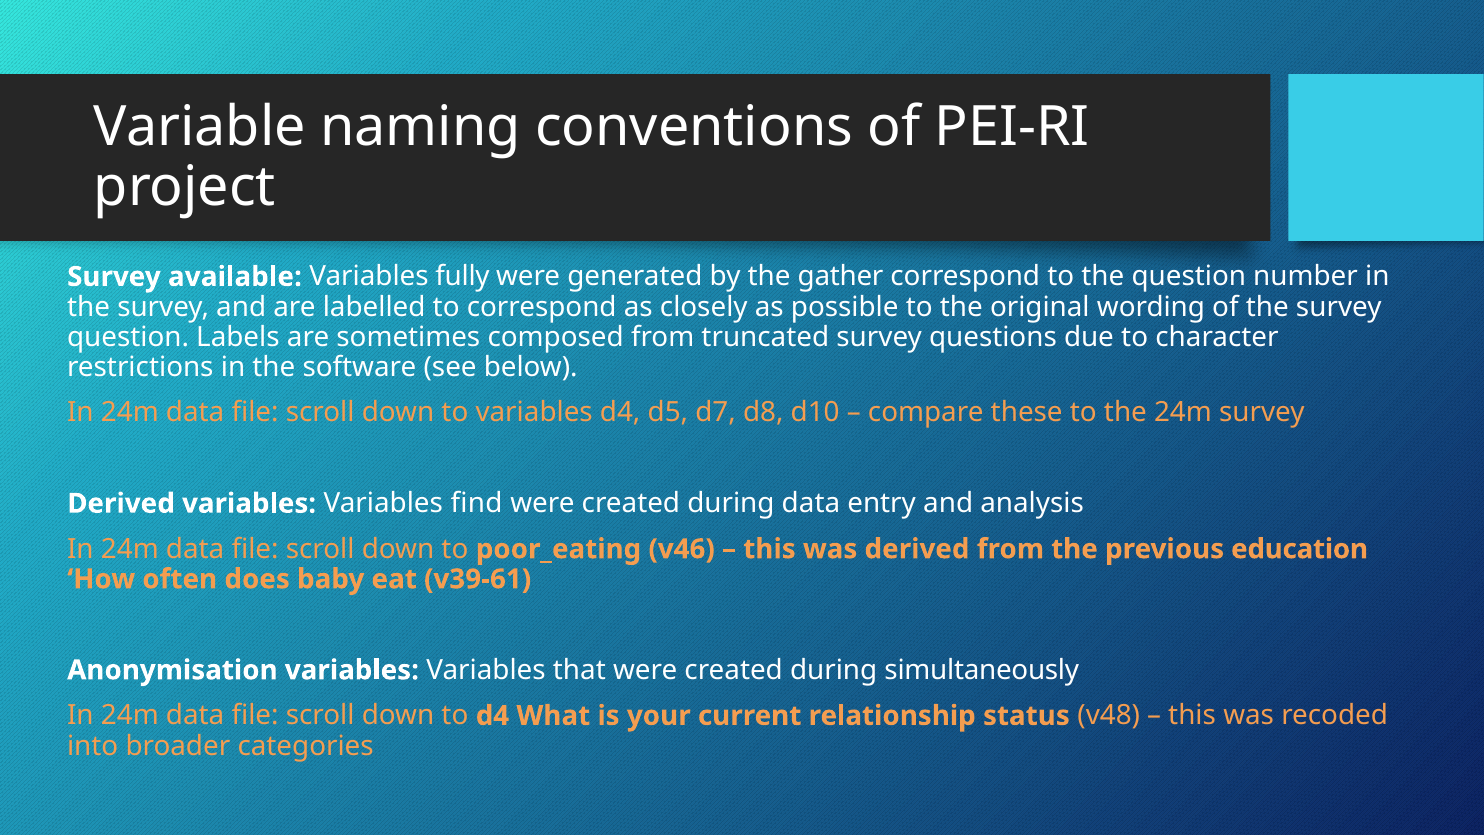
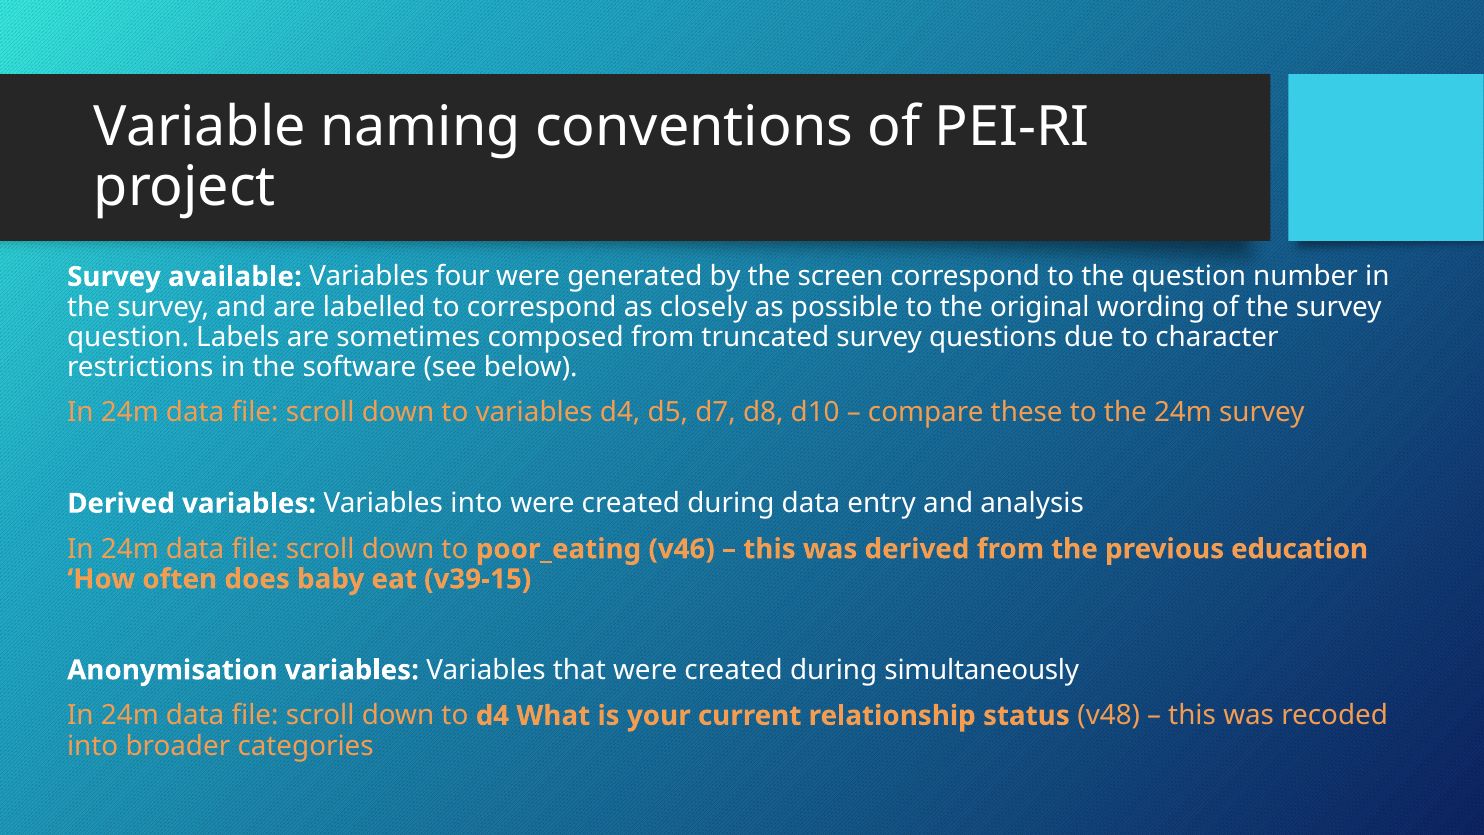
fully: fully -> four
gather: gather -> screen
Variables find: find -> into
v39-61: v39-61 -> v39-15
